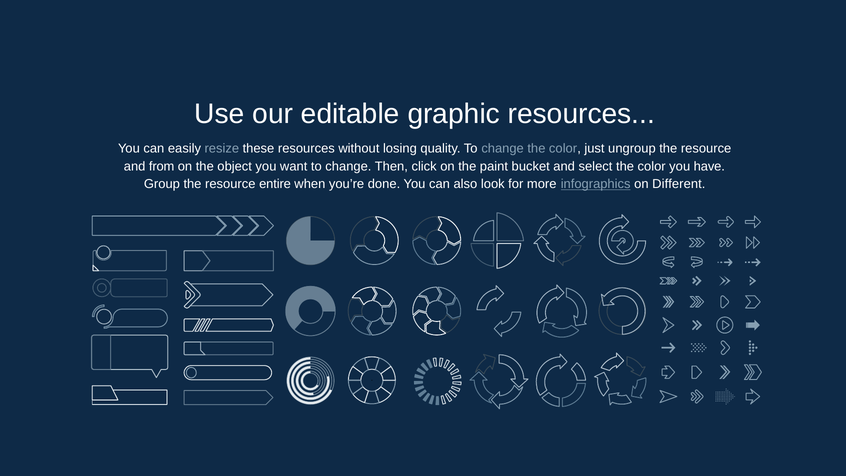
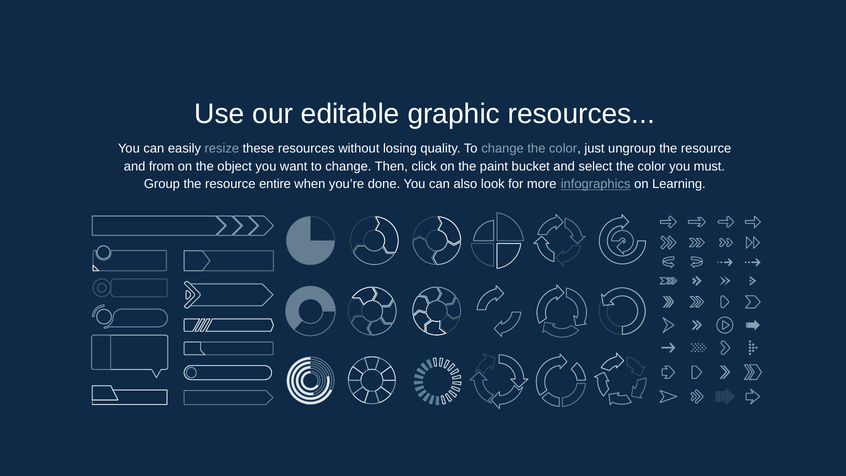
have: have -> must
Different: Different -> Learning
